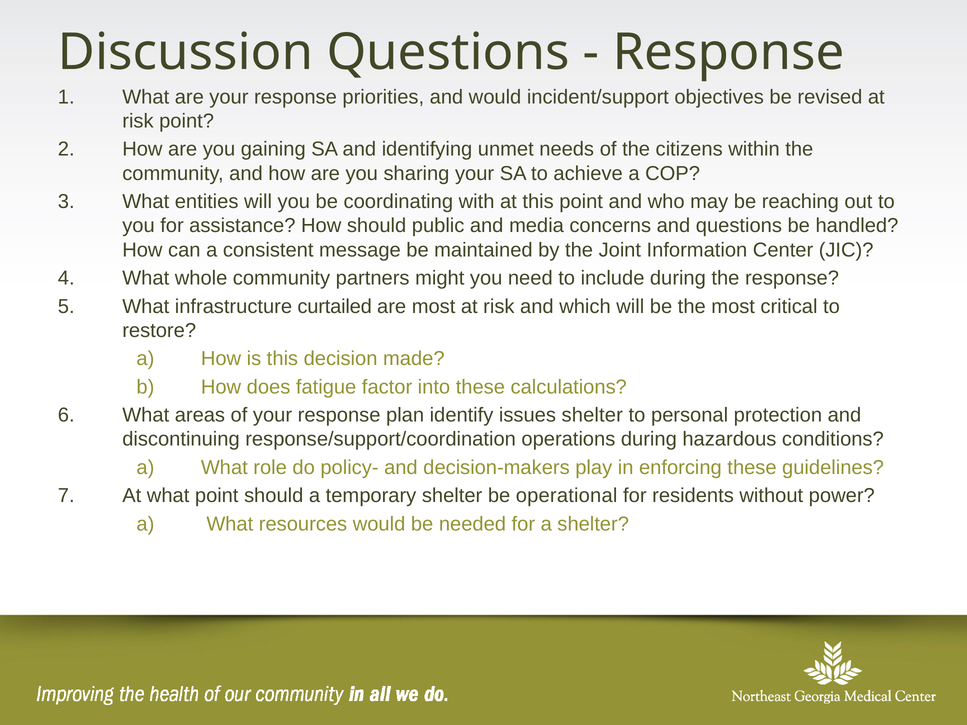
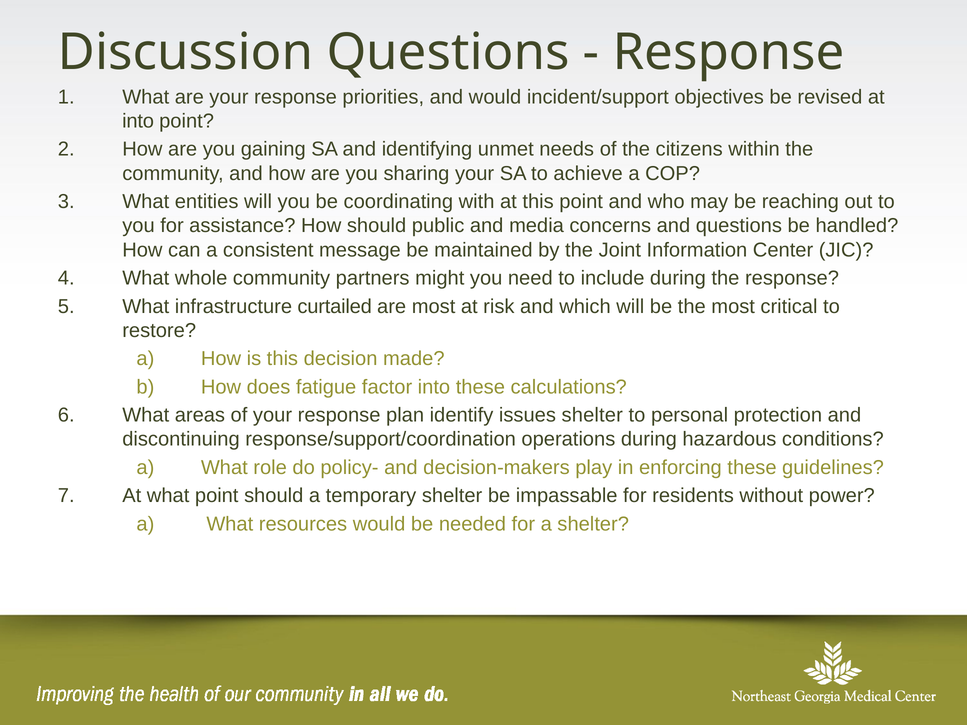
risk at (138, 121): risk -> into
operational: operational -> impassable
